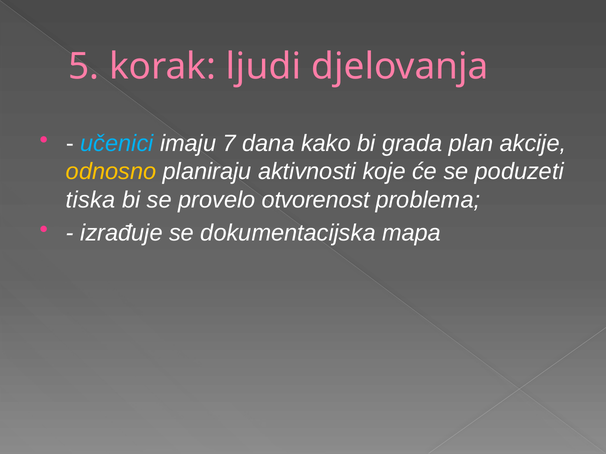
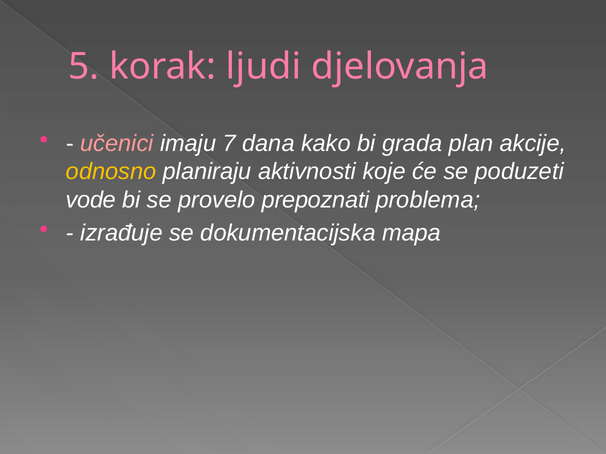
učenici colour: light blue -> pink
tiska: tiska -> vode
otvorenost: otvorenost -> prepoznati
